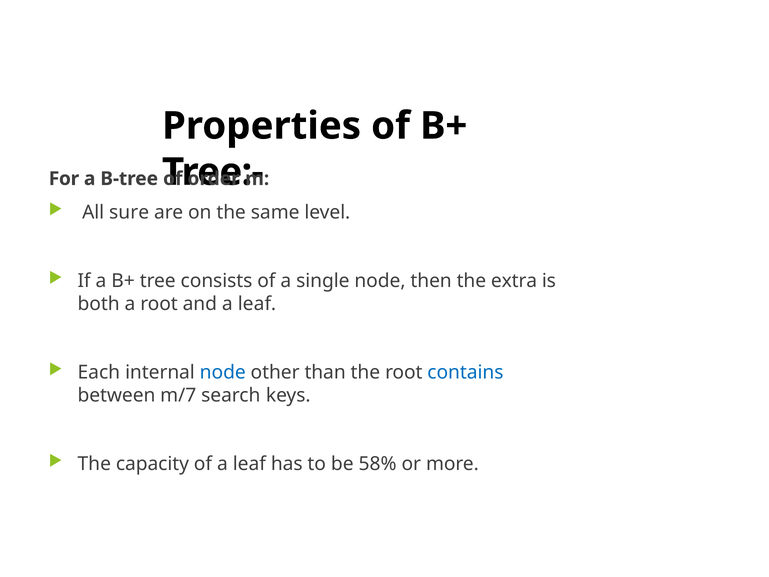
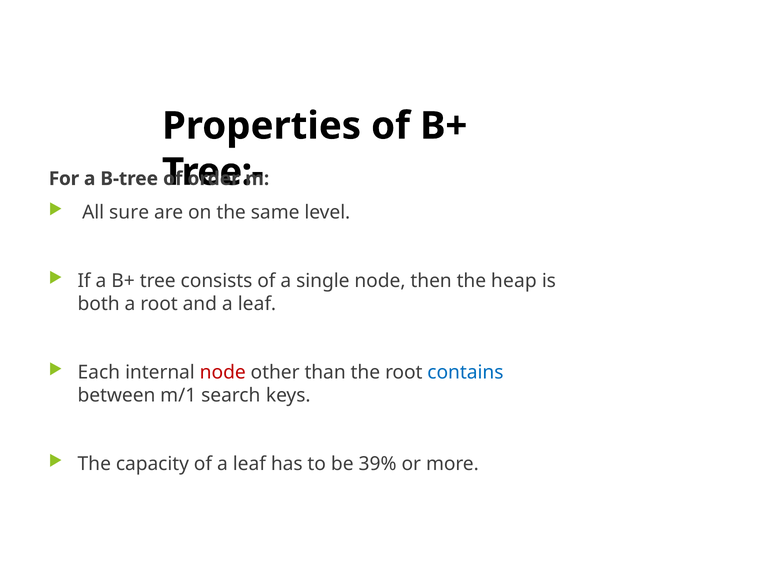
extra: extra -> heap
node at (223, 372) colour: blue -> red
m/7: m/7 -> m/1
58%: 58% -> 39%
